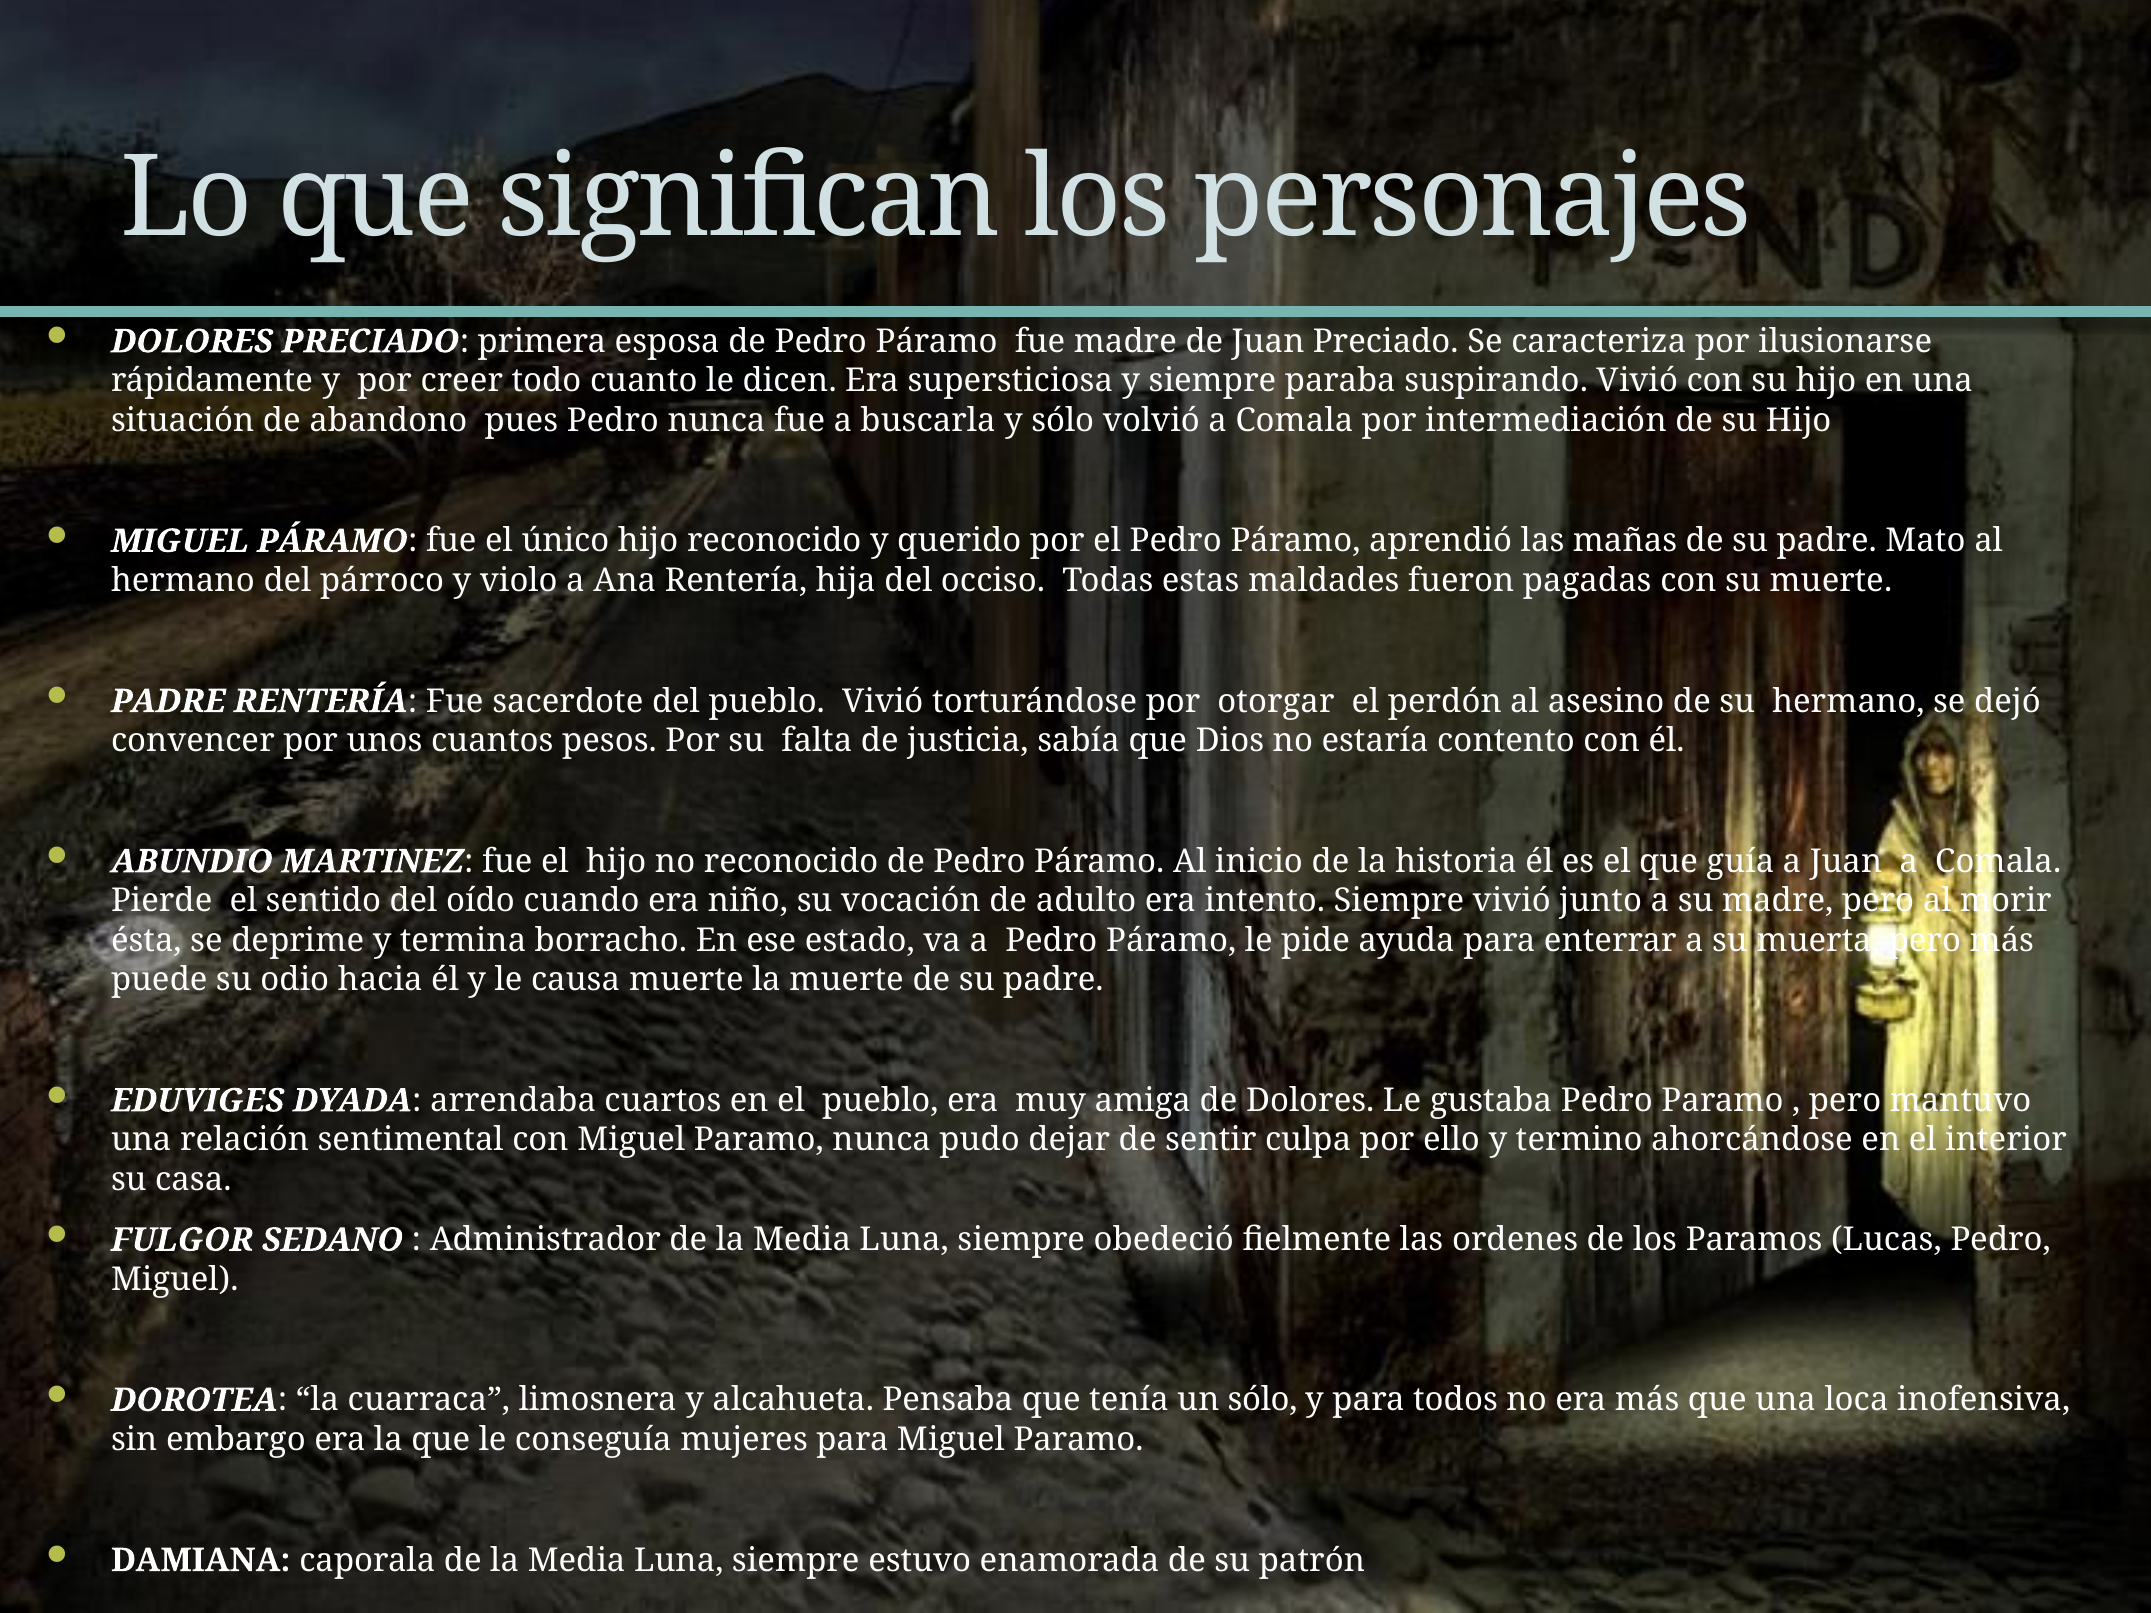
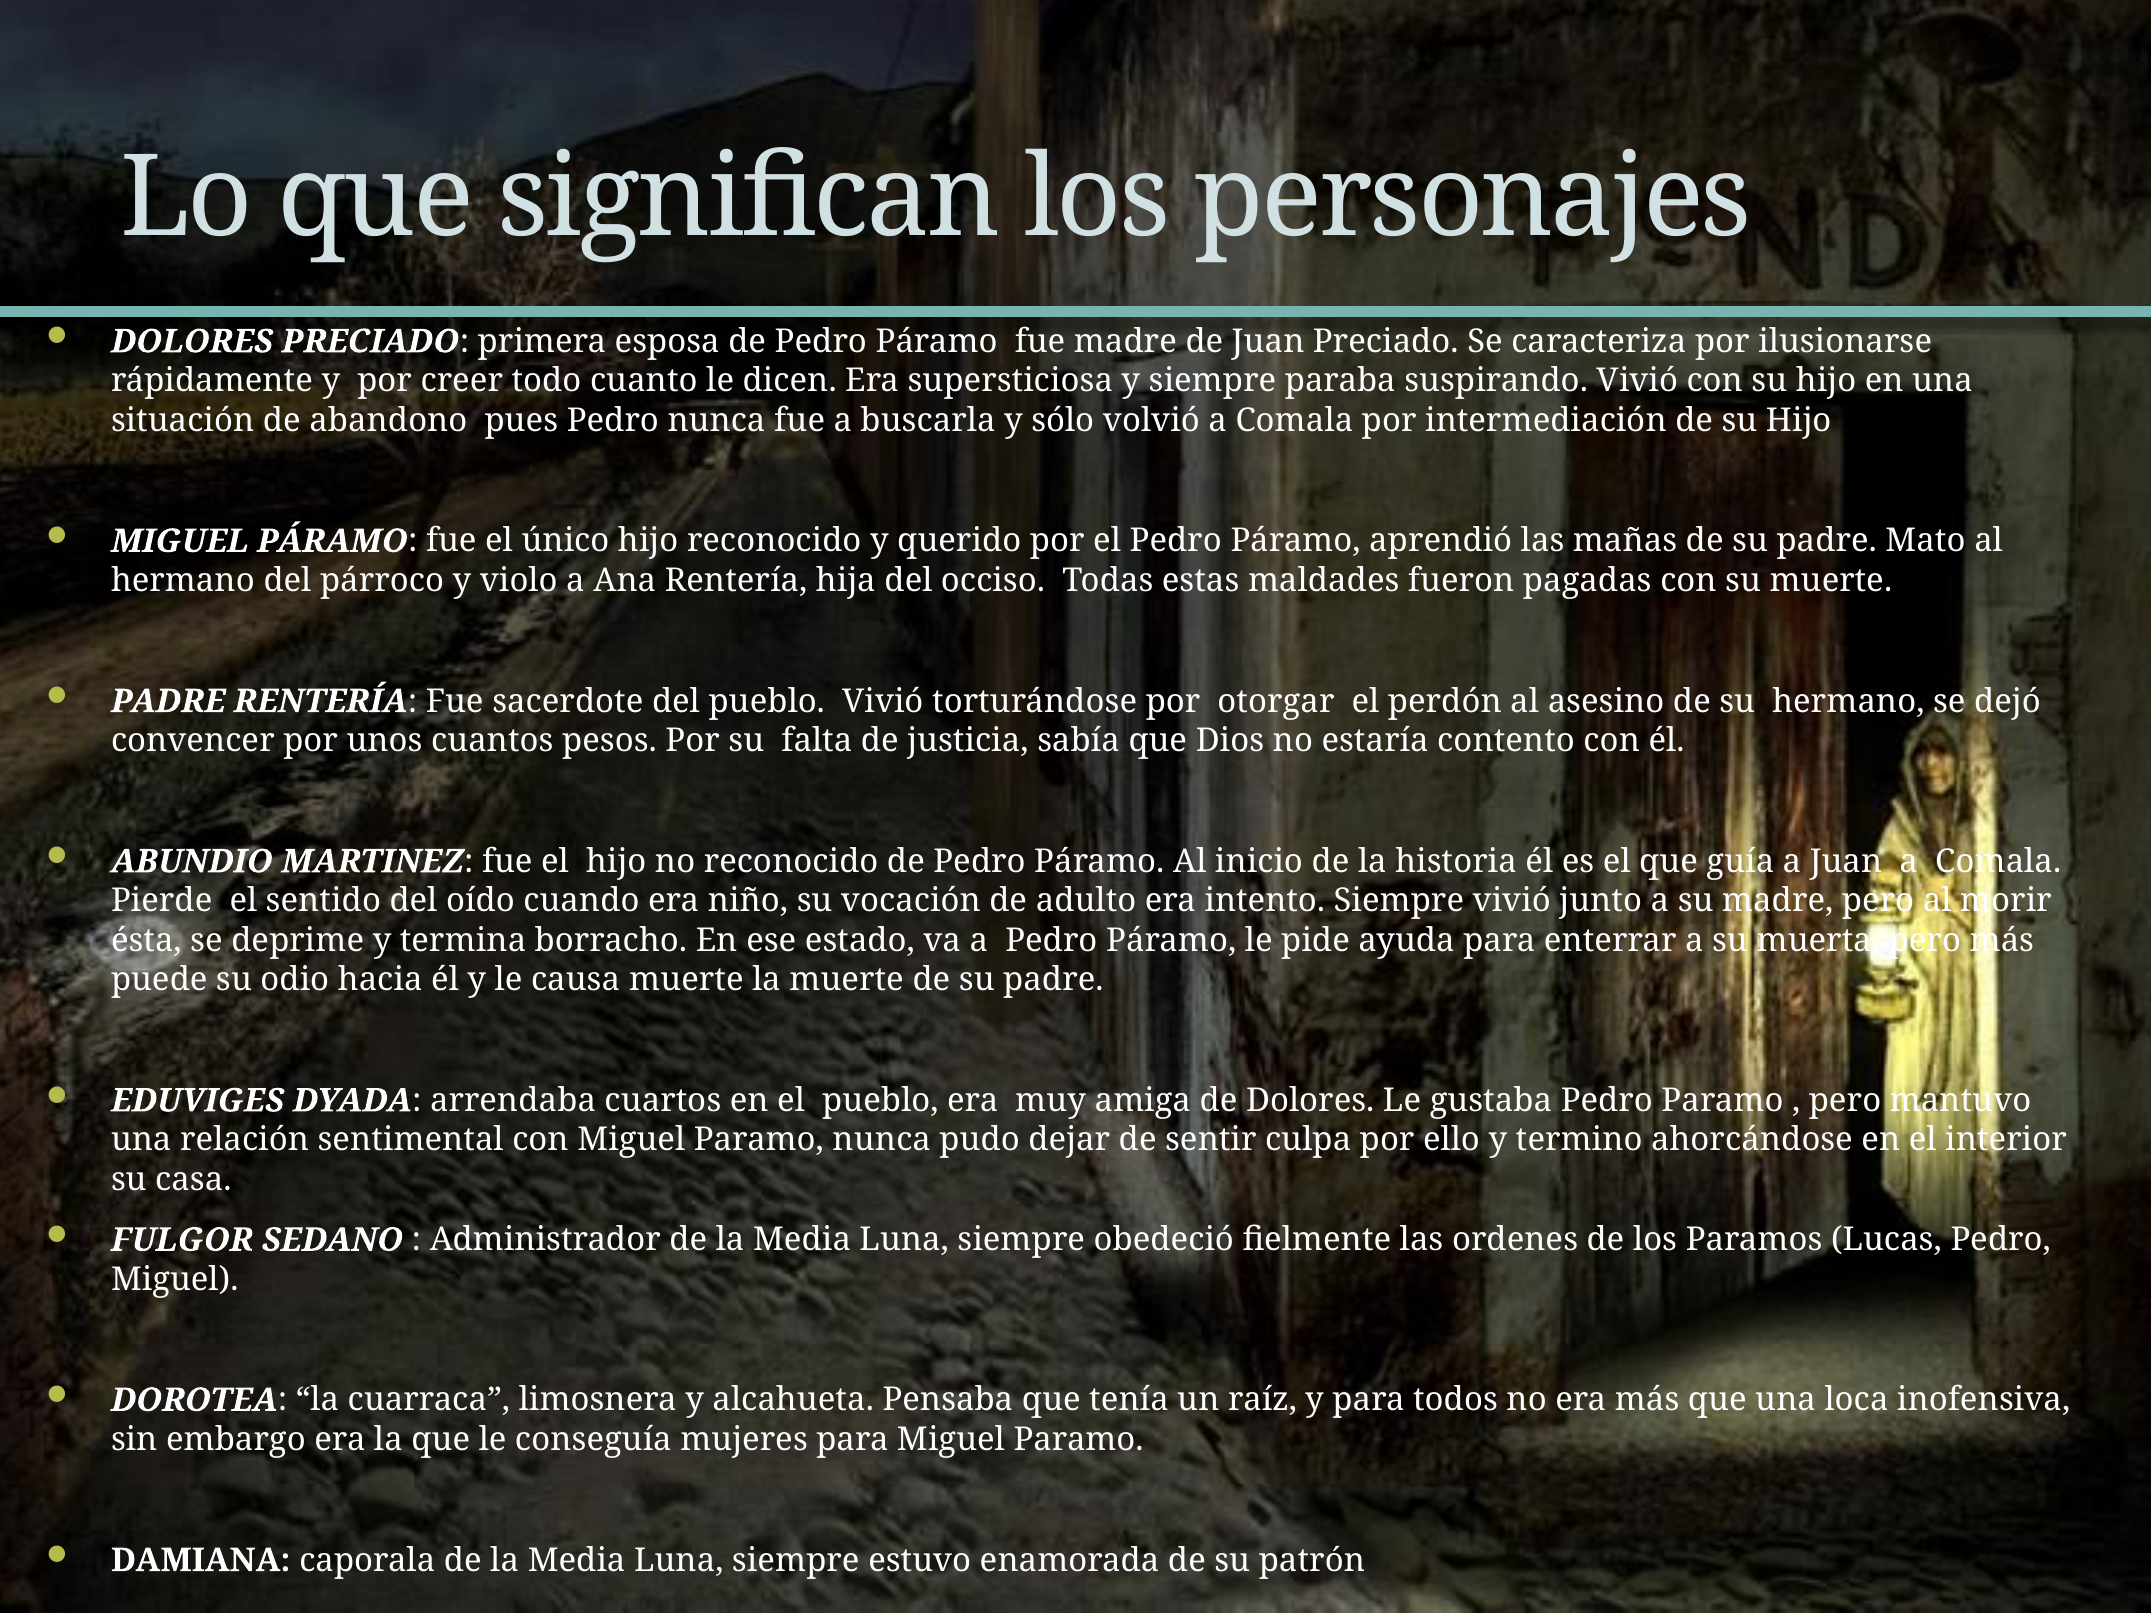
un sólo: sólo -> raíz
